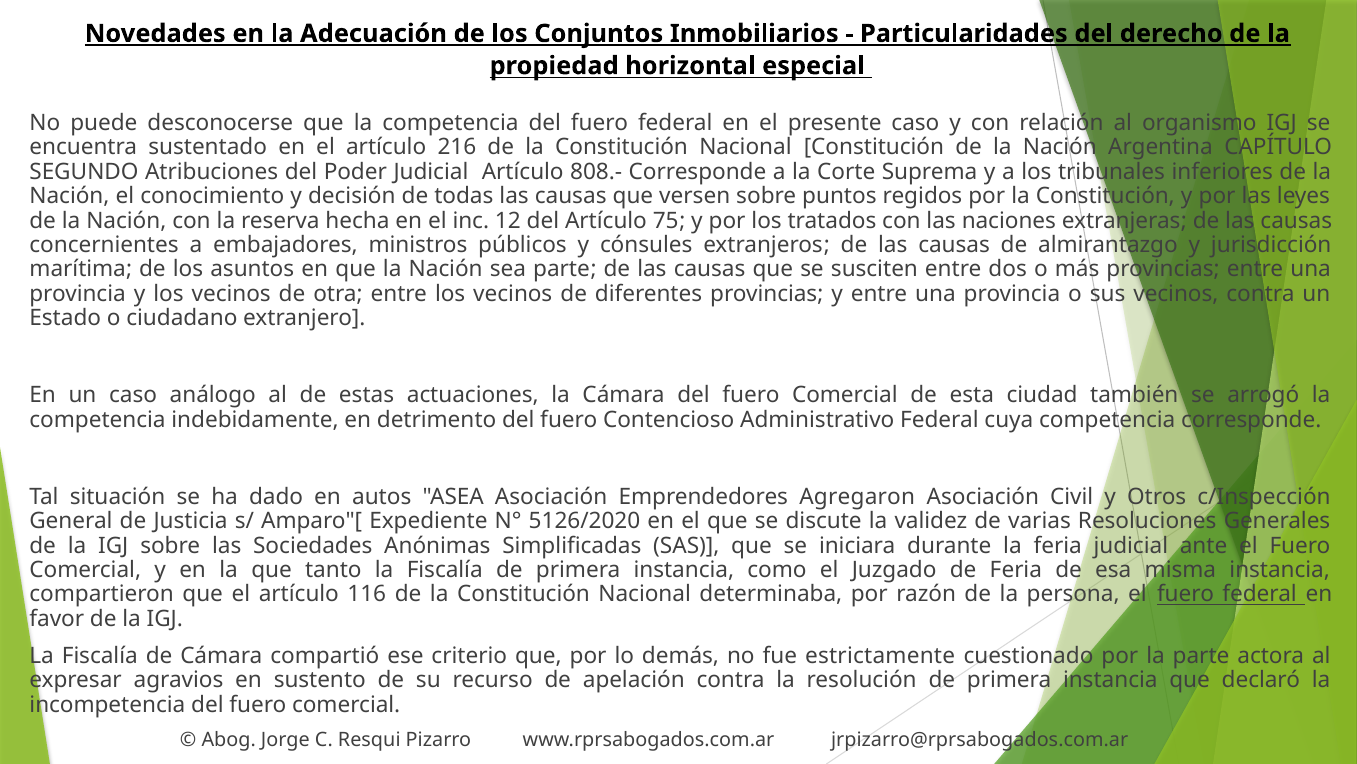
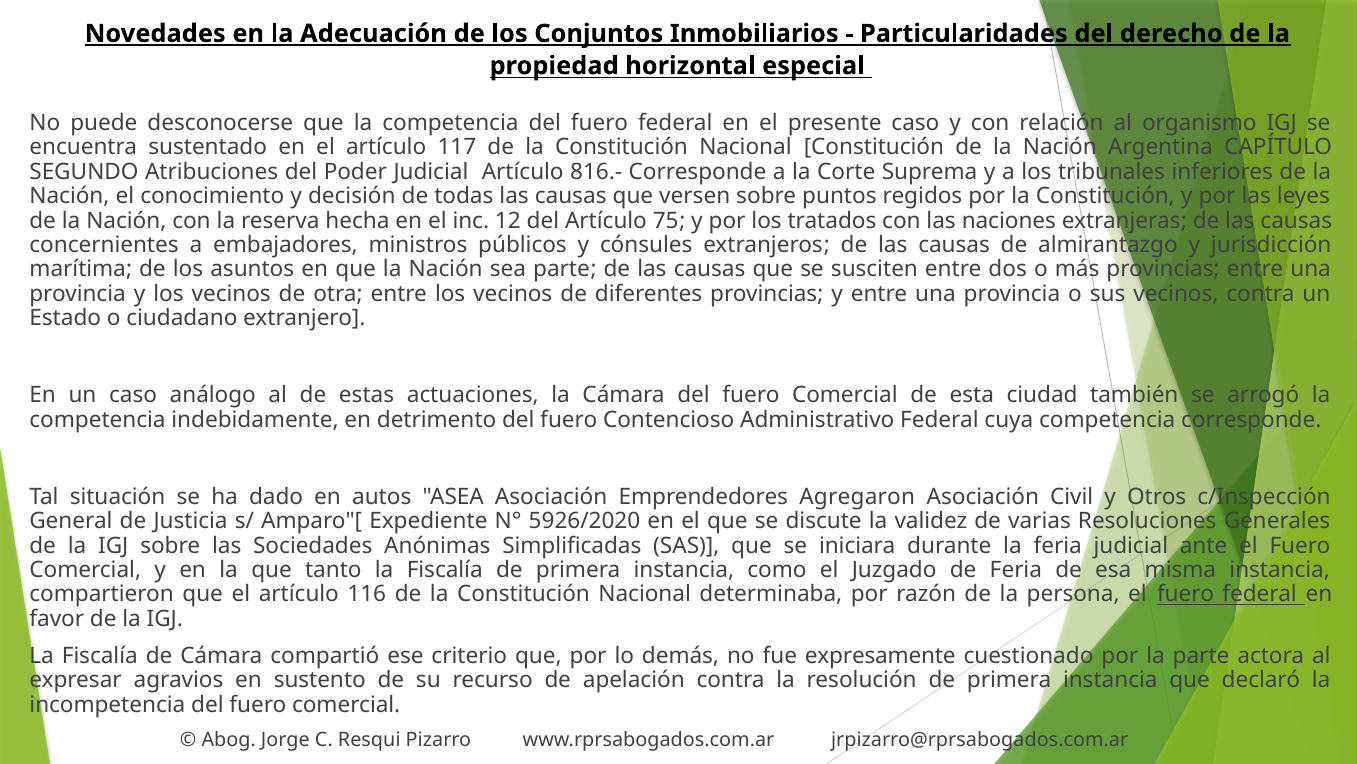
216: 216 -> 117
808.-: 808.- -> 816.-
5126/2020: 5126/2020 -> 5926/2020
estrictamente: estrictamente -> expresamente
